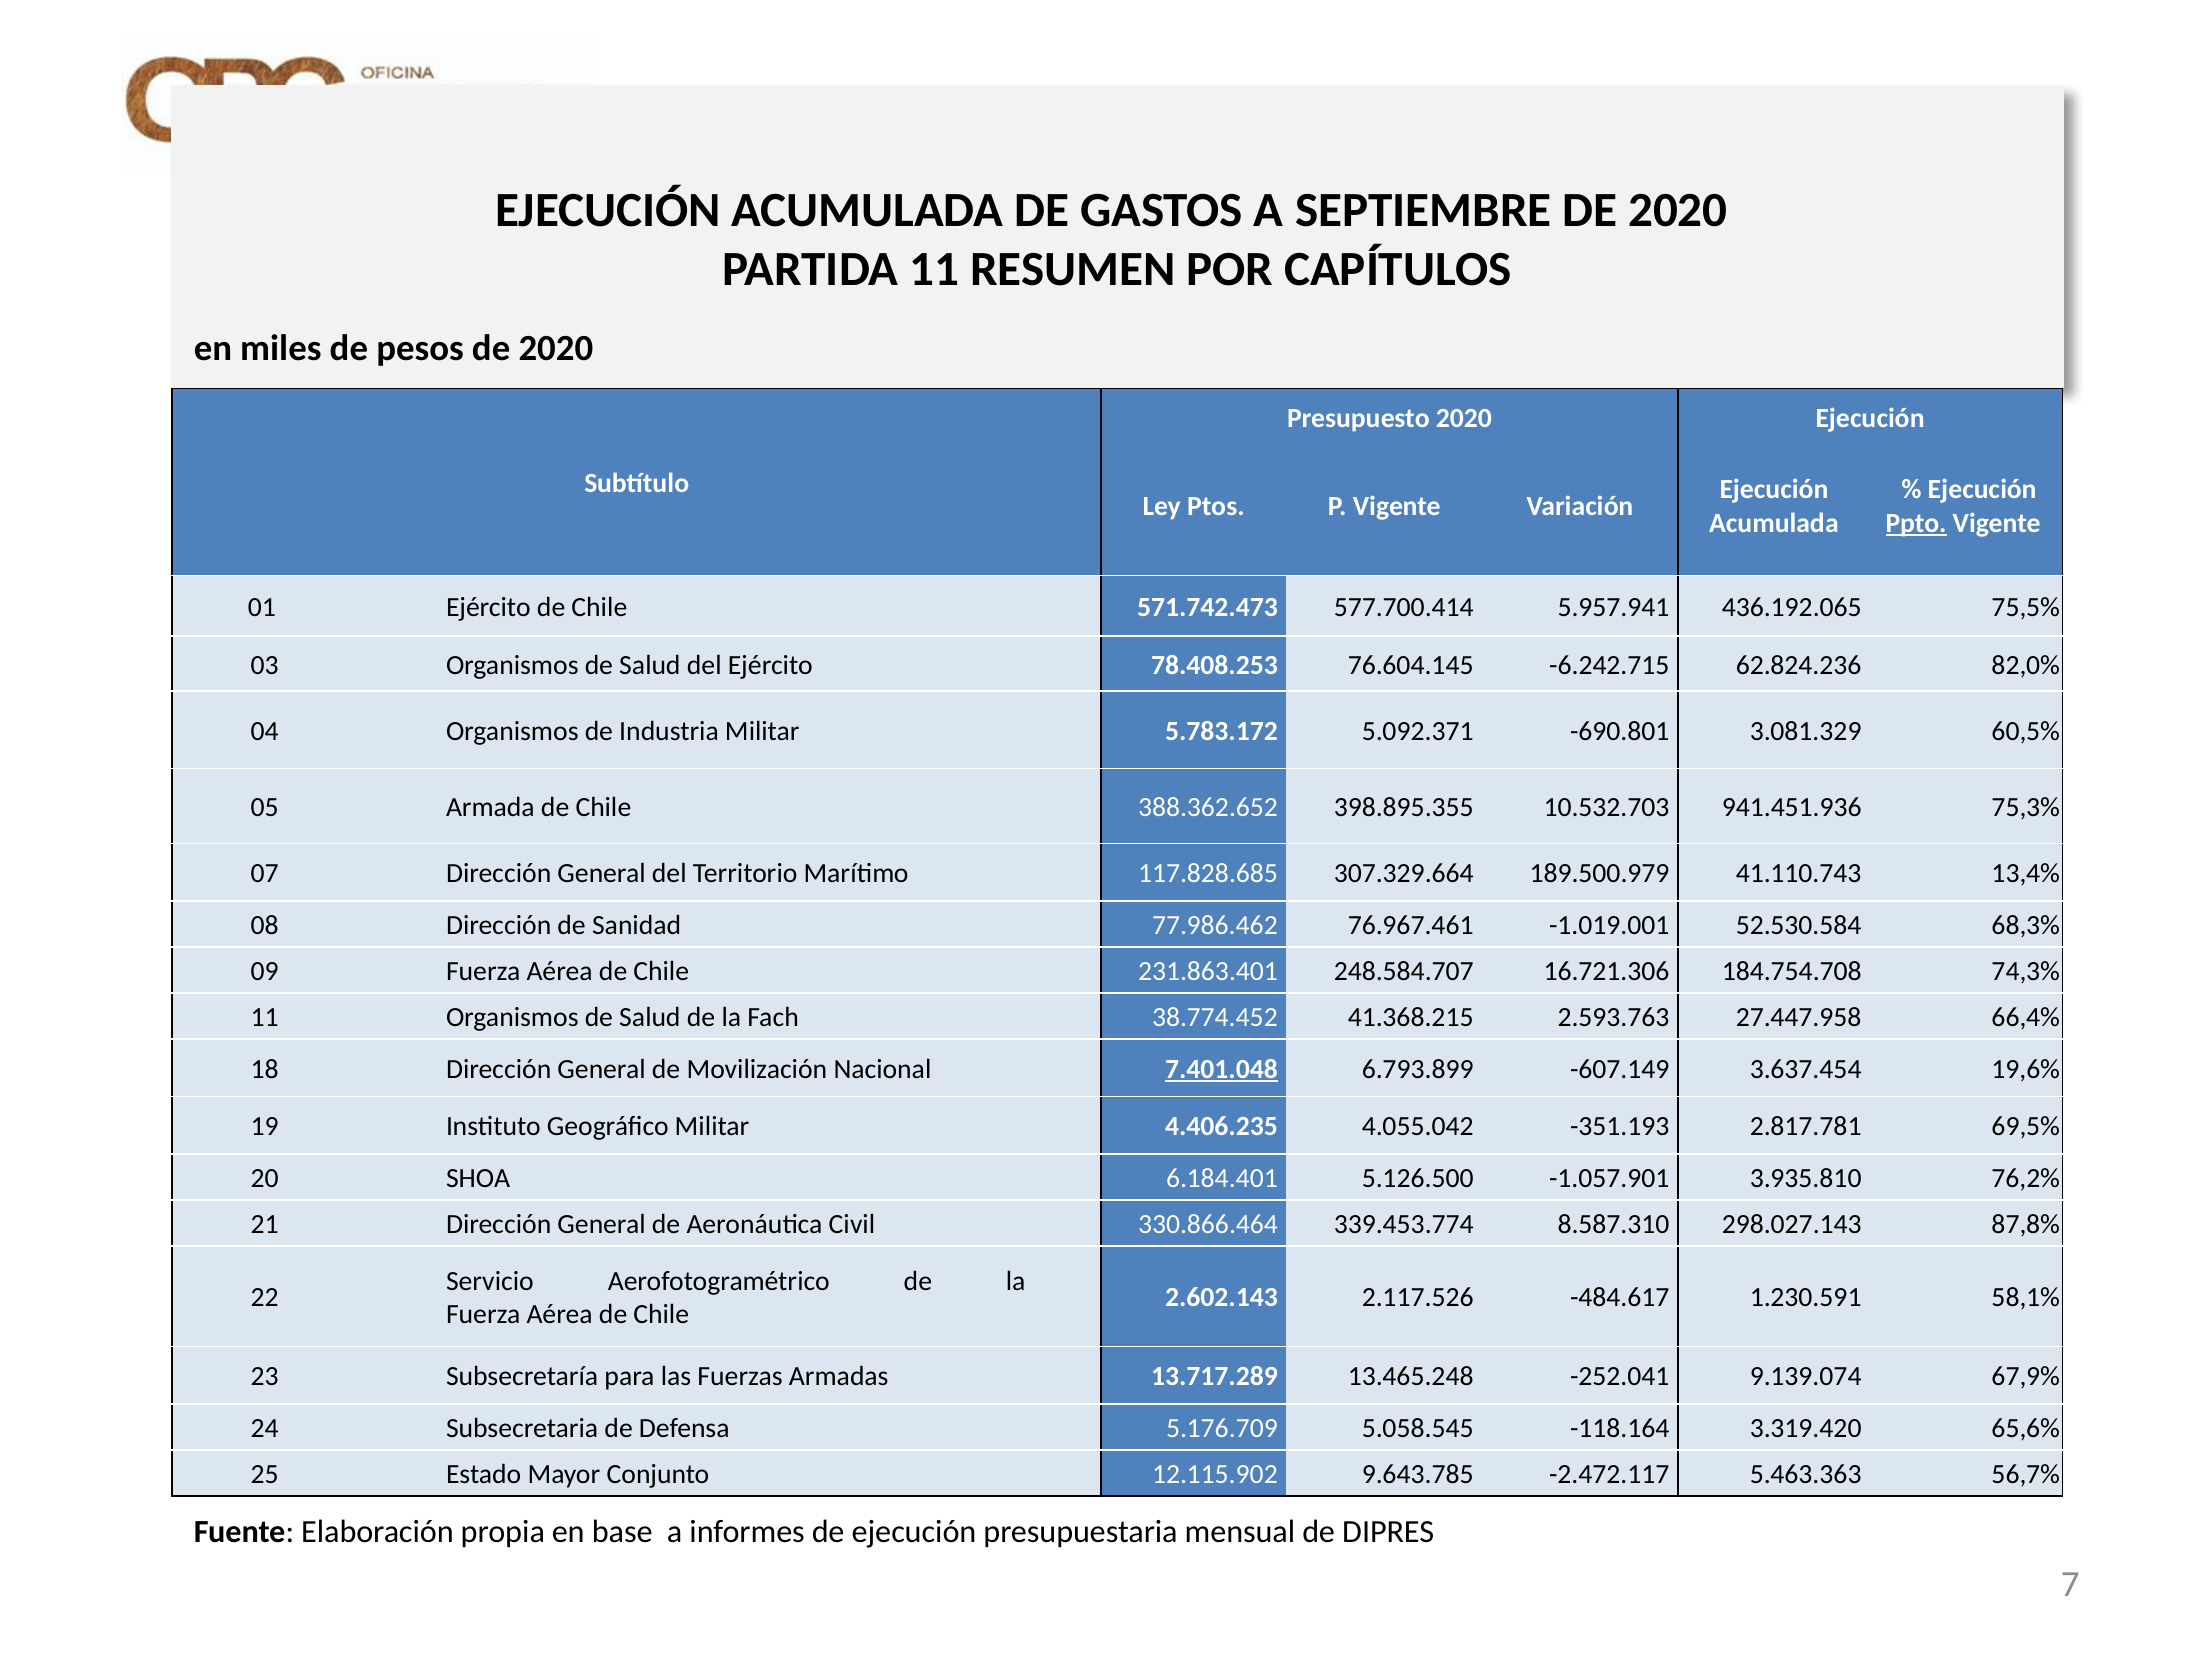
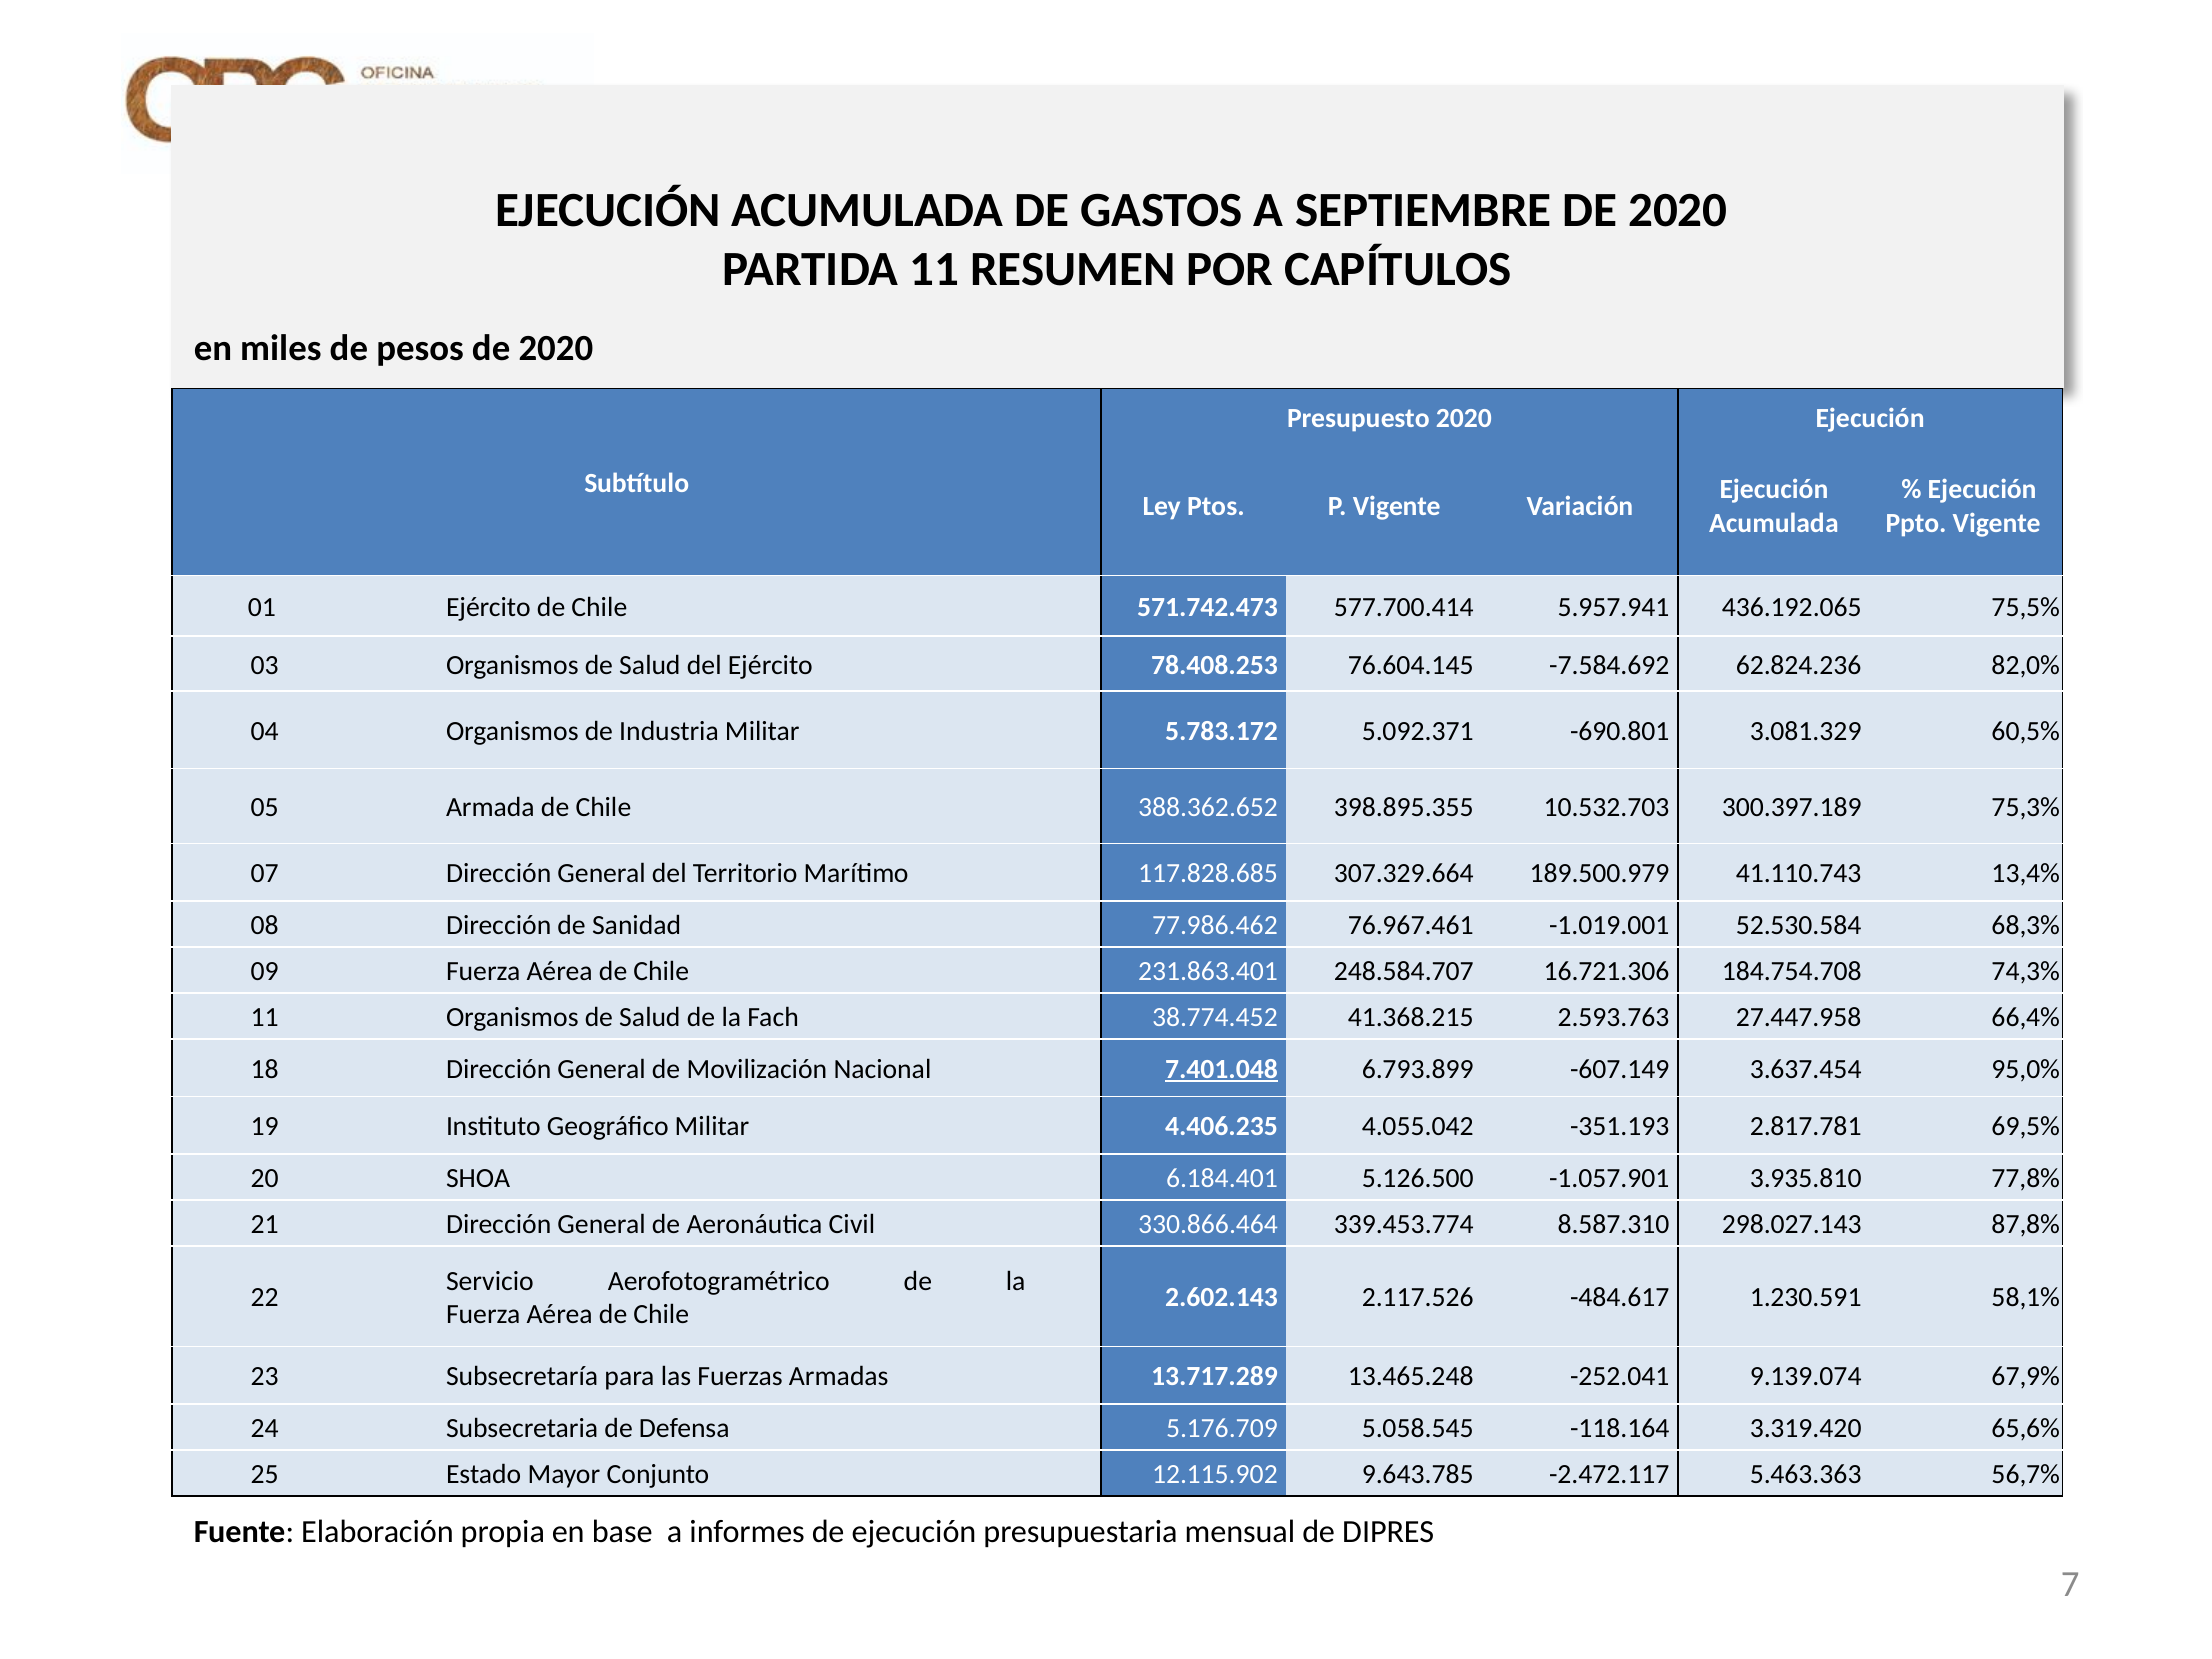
Ppto underline: present -> none
-6.242.715: -6.242.715 -> -7.584.692
941.451.936: 941.451.936 -> 300.397.189
19,6%: 19,6% -> 95,0%
76,2%: 76,2% -> 77,8%
